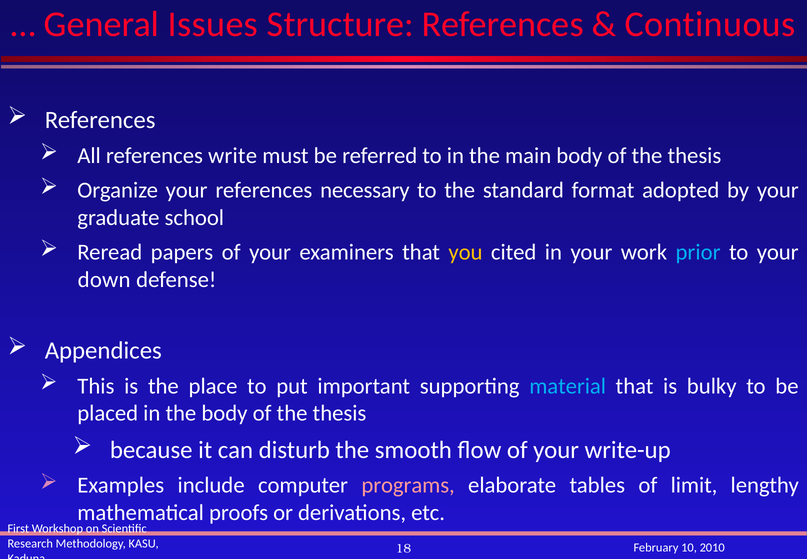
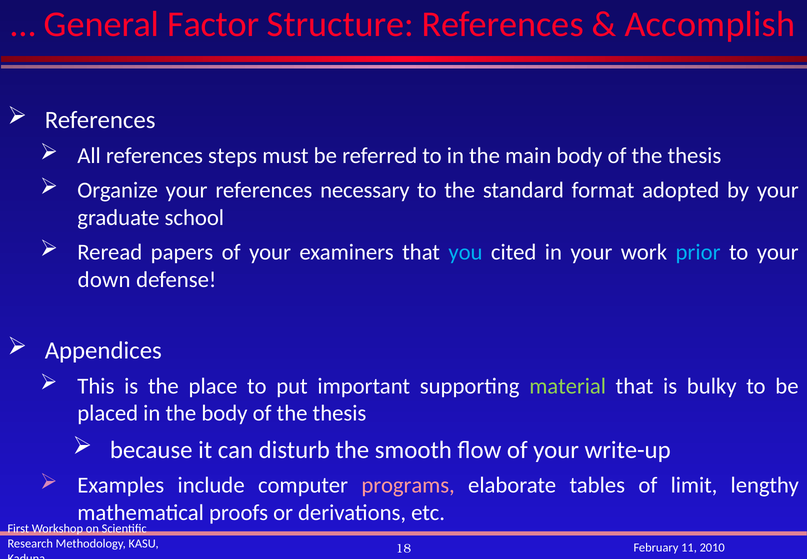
Issues: Issues -> Factor
Continuous: Continuous -> Accomplish
write: write -> steps
you colour: yellow -> light blue
material colour: light blue -> light green
10: 10 -> 11
